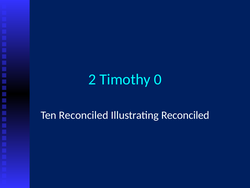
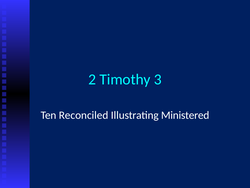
0: 0 -> 3
Illustrating Reconciled: Reconciled -> Ministered
